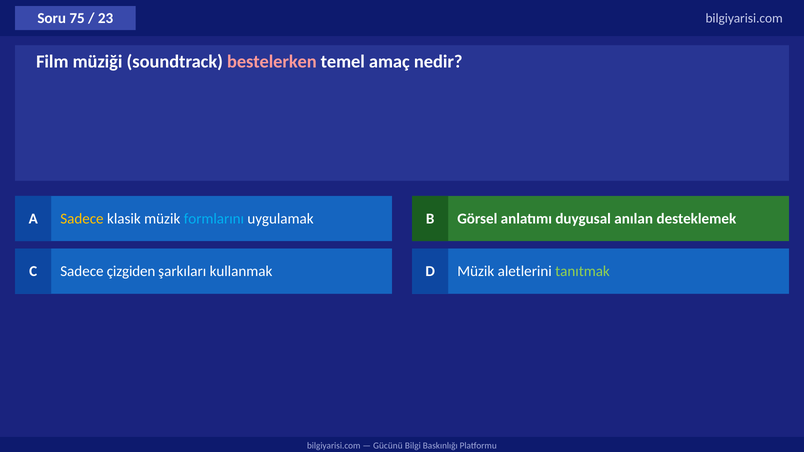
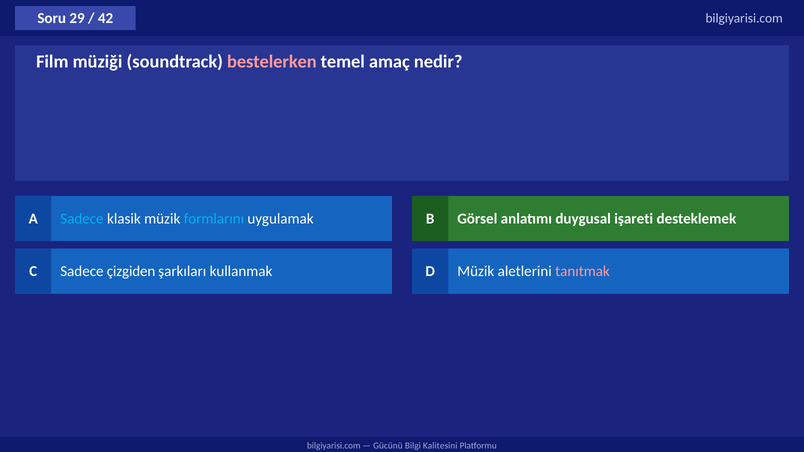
75: 75 -> 29
23: 23 -> 42
Sadece at (82, 219) colour: yellow -> light blue
anılan: anılan -> işareti
tanıtmak colour: light green -> pink
Baskınlığı: Baskınlığı -> Kalitesini
